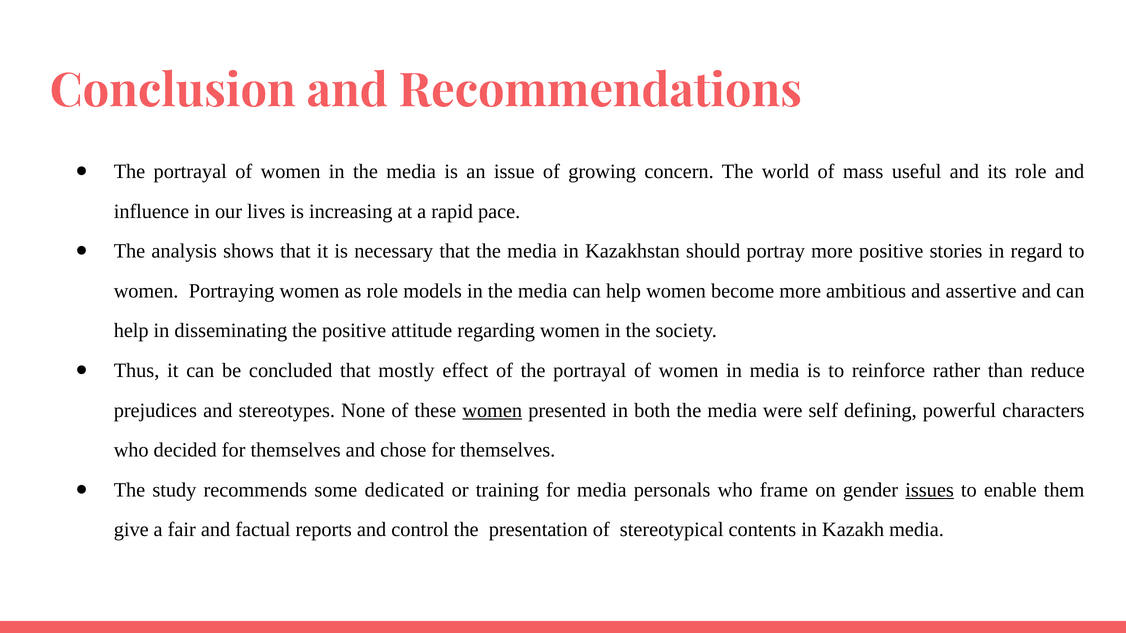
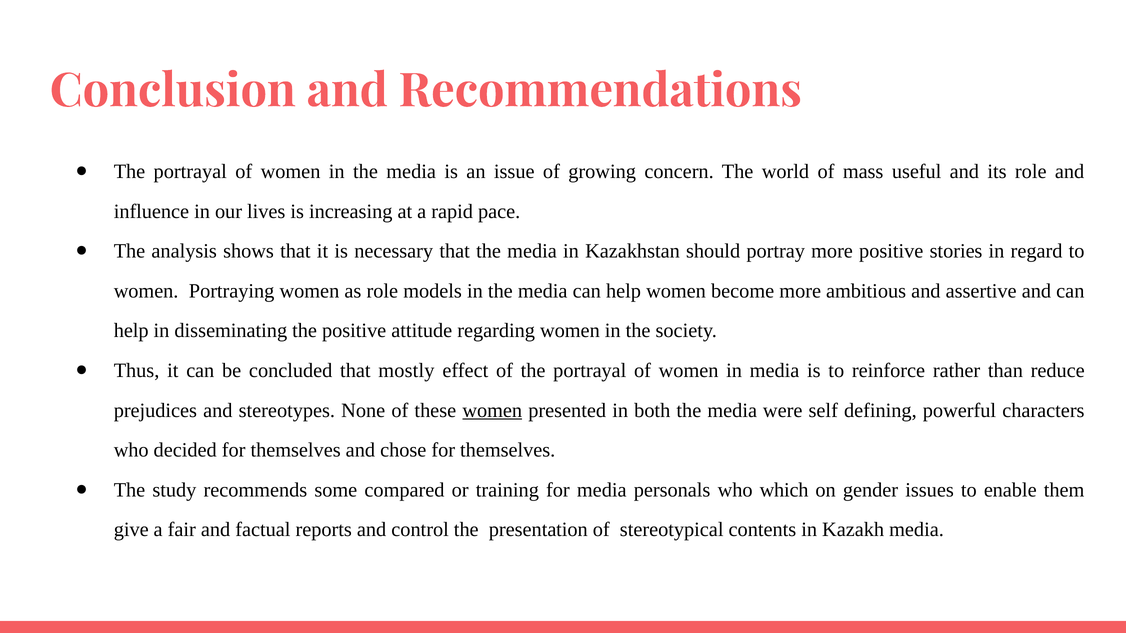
dedicated: dedicated -> compared
frame: frame -> which
issues underline: present -> none
